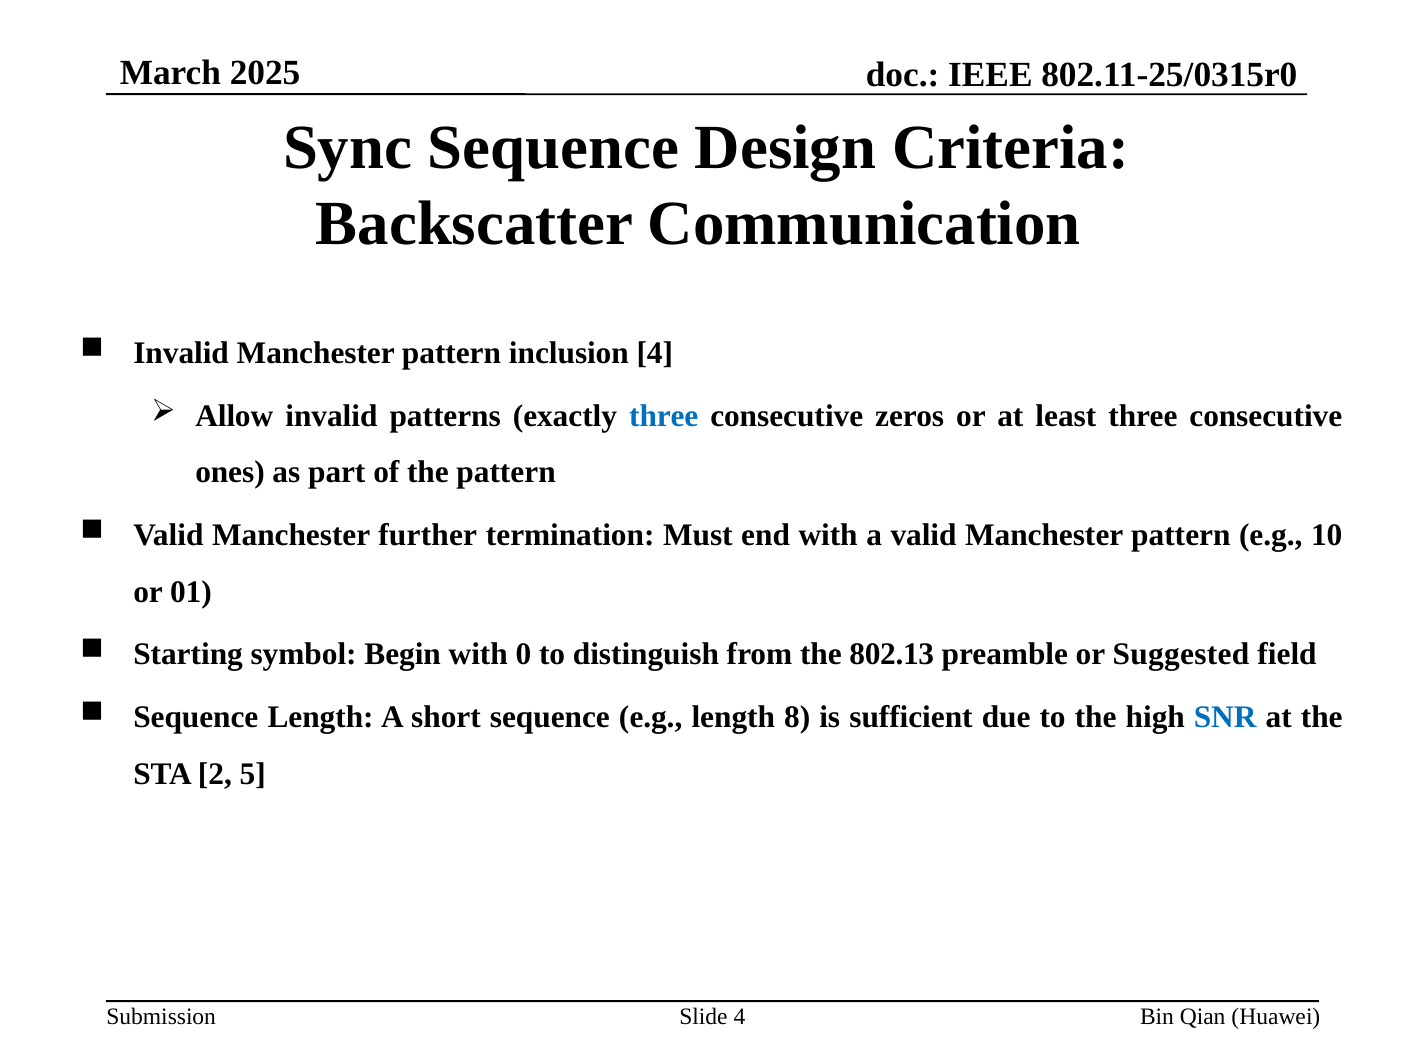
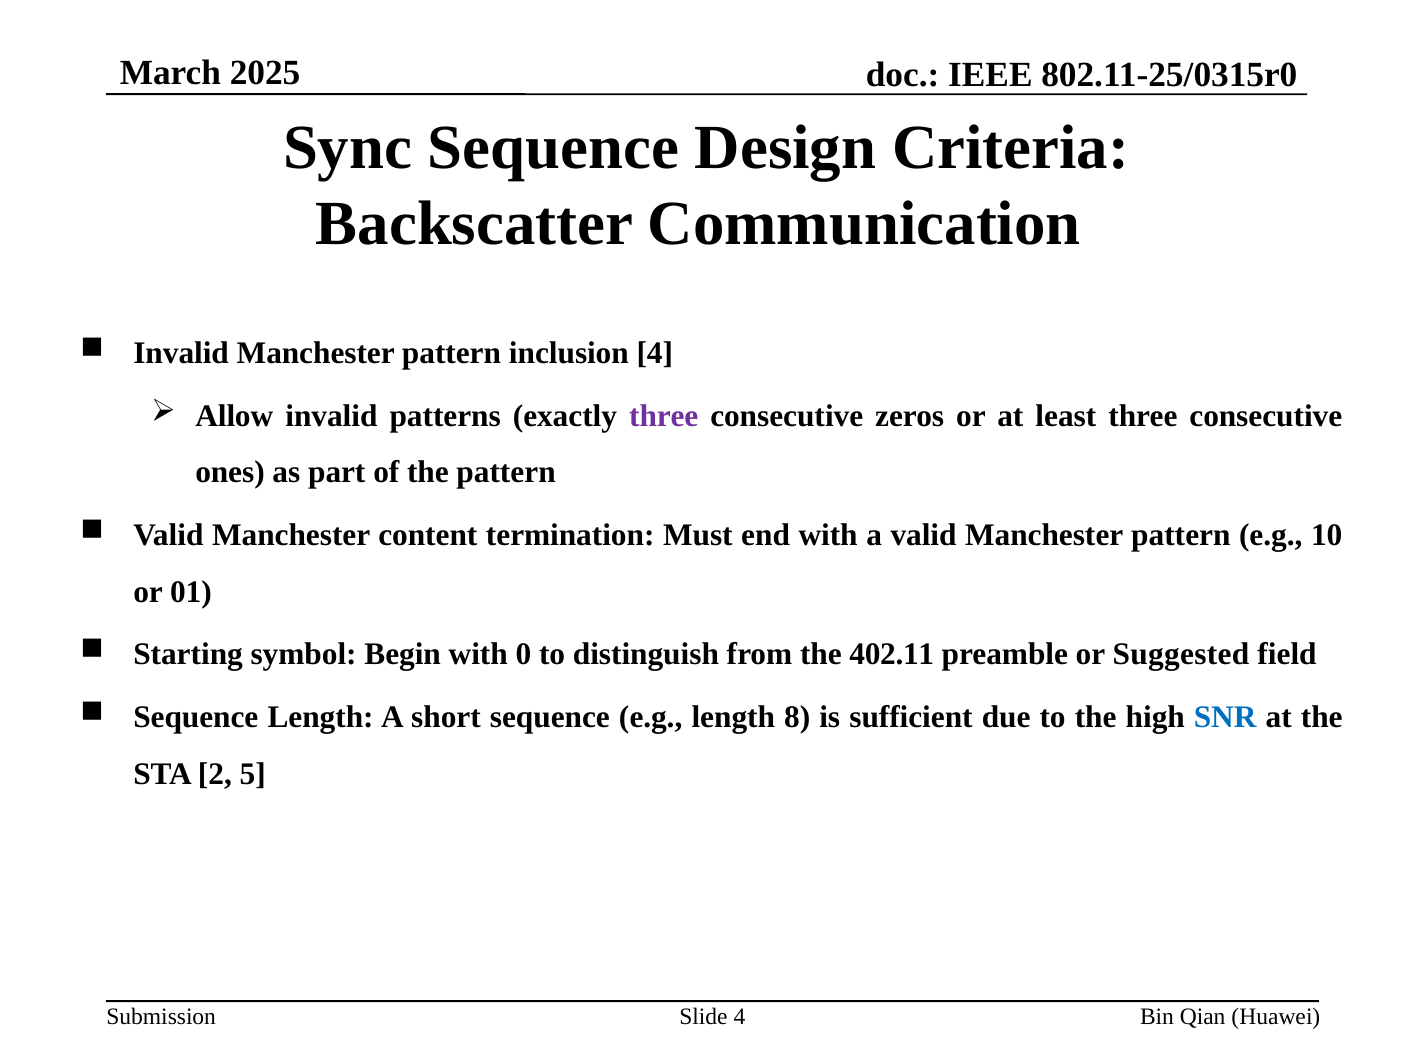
three at (664, 416) colour: blue -> purple
further: further -> content
802.13: 802.13 -> 402.11
